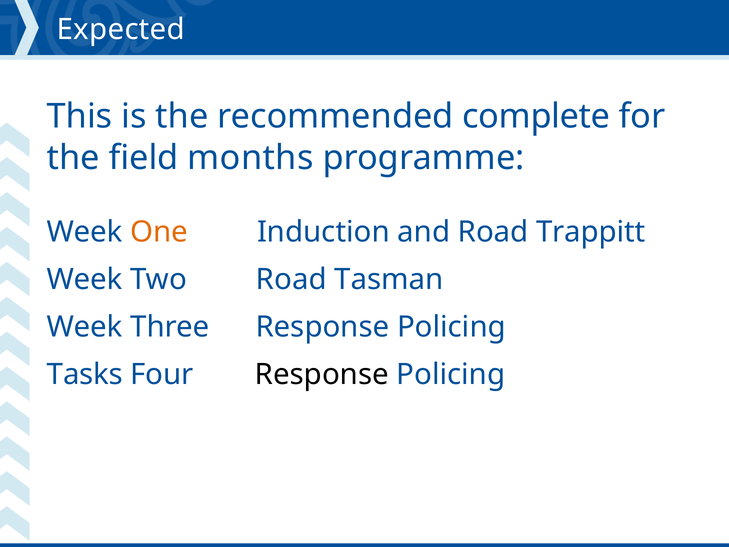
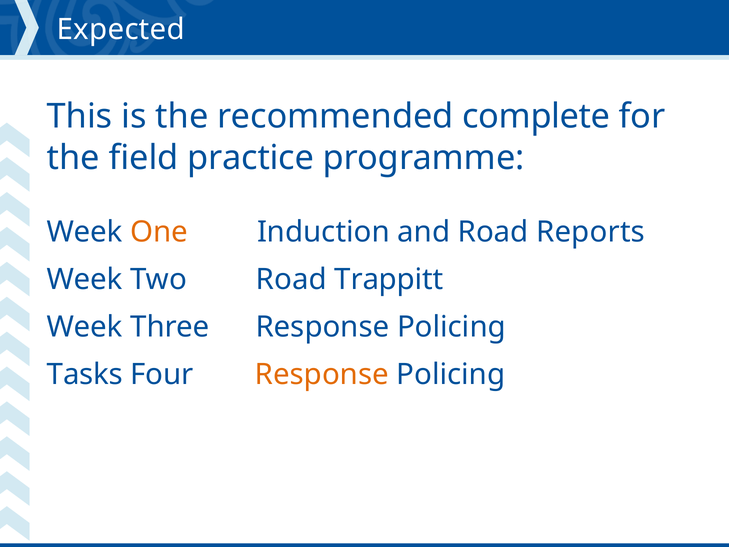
months: months -> practice
Trappitt: Trappitt -> Reports
Tasman: Tasman -> Trappitt
Response at (322, 374) colour: black -> orange
